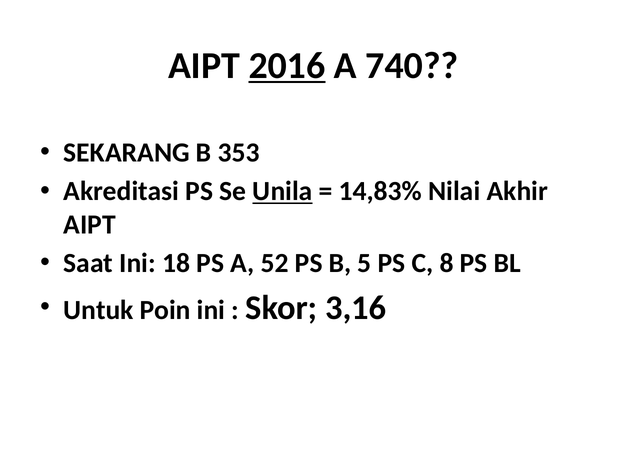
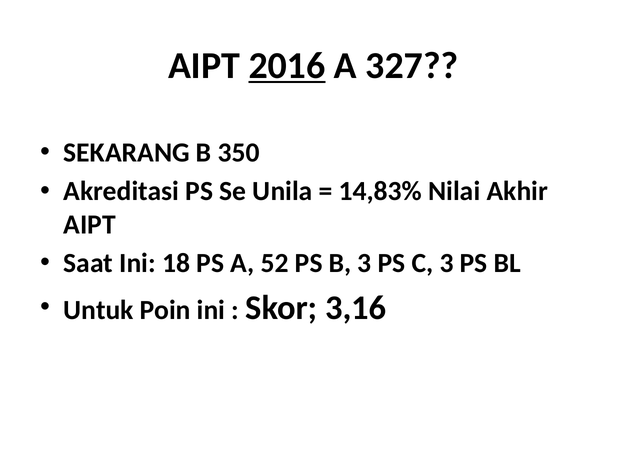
740: 740 -> 327
353: 353 -> 350
Unila underline: present -> none
B 5: 5 -> 3
C 8: 8 -> 3
